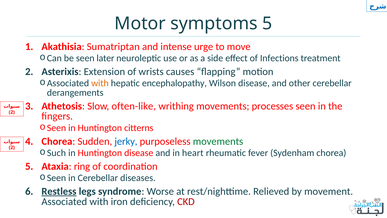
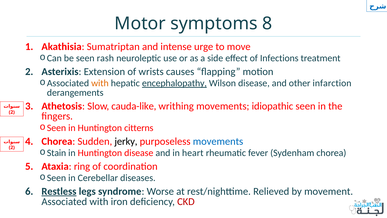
symptoms 5: 5 -> 8
later: later -> rash
encephalopathy underline: none -> present
other cerebellar: cerebellar -> infarction
often-like: often-like -> cauda-like
processes: processes -> idiopathic
jerky colour: blue -> black
movements at (218, 141) colour: green -> blue
Such: Such -> Stain
